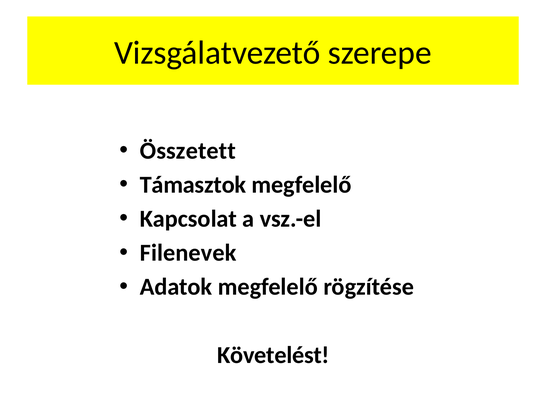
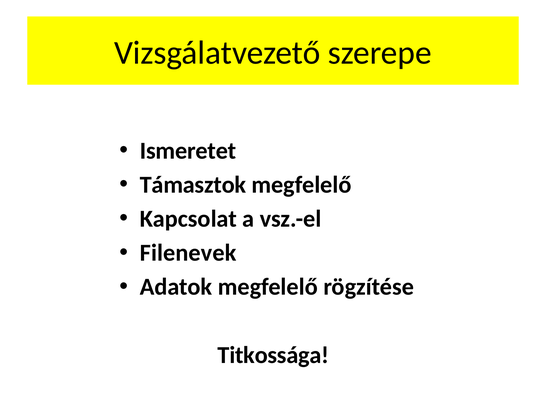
Összetett: Összetett -> Ismeretet
Követelést: Követelést -> Titkossága
